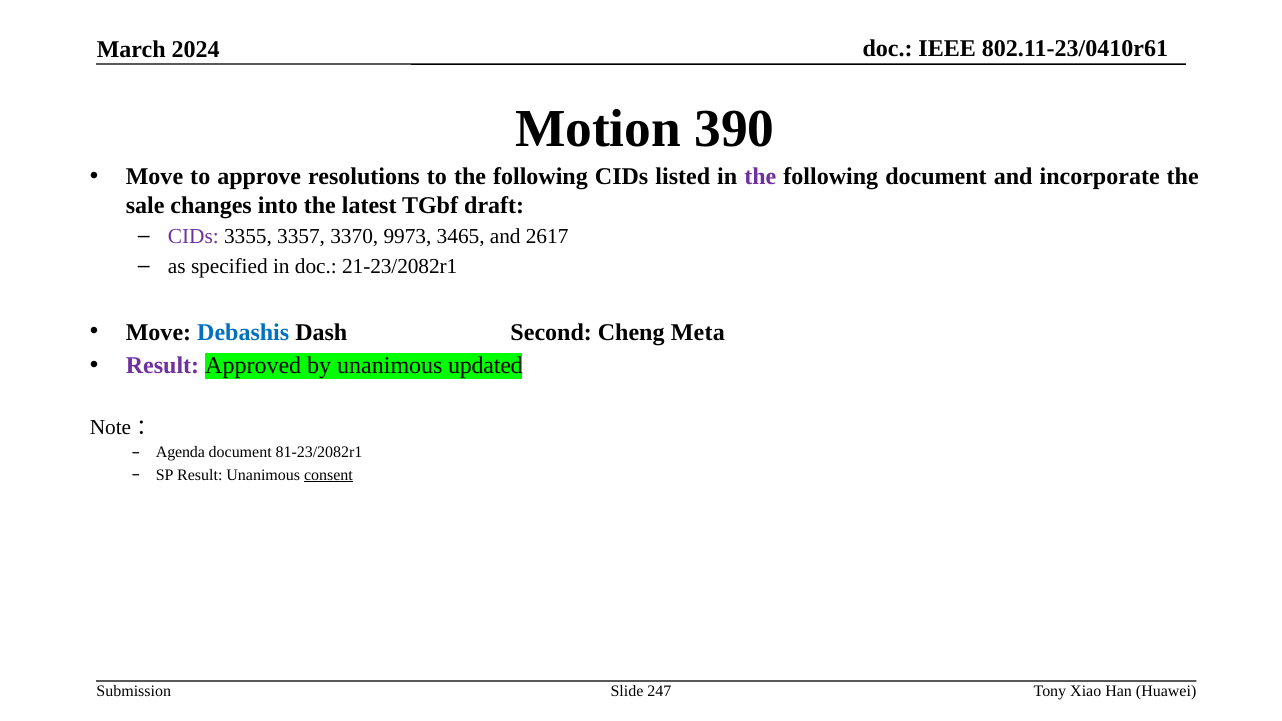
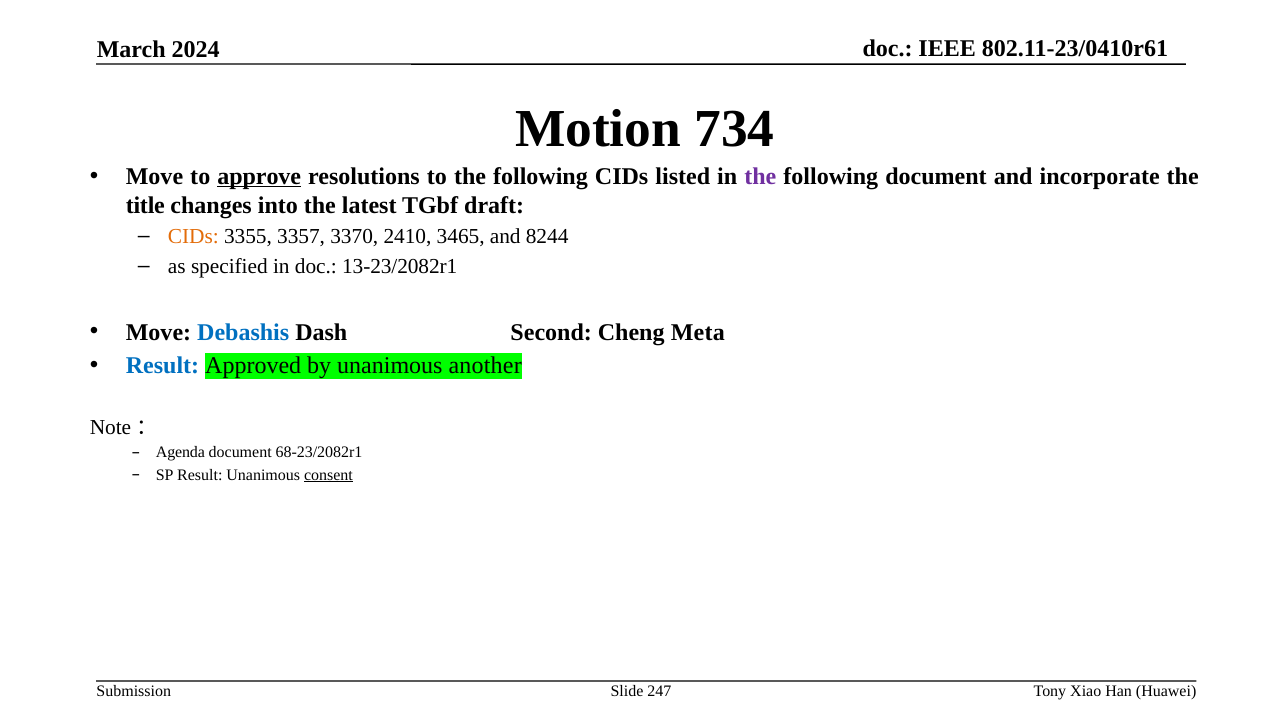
390: 390 -> 734
approve underline: none -> present
sale: sale -> title
CIDs at (193, 237) colour: purple -> orange
9973: 9973 -> 2410
2617: 2617 -> 8244
21-23/2082r1: 21-23/2082r1 -> 13-23/2082r1
Result at (163, 366) colour: purple -> blue
updated: updated -> another
81-23/2082r1: 81-23/2082r1 -> 68-23/2082r1
